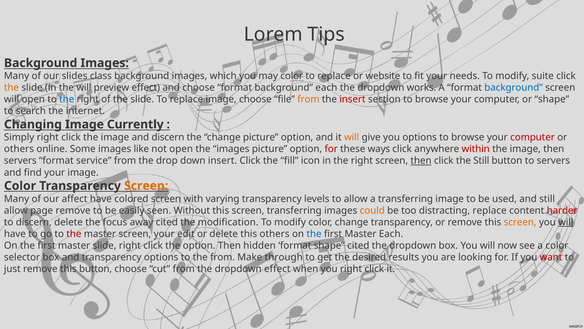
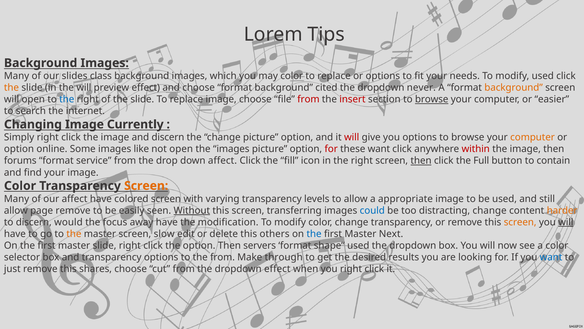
or website: website -> options
modify suite: suite -> used
background each: each -> cited
works: works -> never
background at (514, 88) colour: blue -> orange
from at (308, 99) colour: orange -> red
browse at (432, 99) underline: none -> present
or shape: shape -> easier
will at (352, 137) colour: orange -> red
computer at (533, 137) colour: red -> orange
others at (19, 149): others -> option
these ways: ways -> want
servers at (20, 161): servers -> forums
down insert: insert -> affect
the Still: Still -> Full
to servers: servers -> contain
a transferring: transferring -> appropriate
Without underline: none -> present
could colour: orange -> blue
distracting replace: replace -> change
harder colour: red -> orange
discern delete: delete -> would
away cited: cited -> have
the at (74, 234) colour: red -> orange
screen your: your -> slow
Master Each: Each -> Next
hidden: hidden -> servers
shape cited: cited -> used
want at (551, 257) colour: red -> blue
this button: button -> shares
